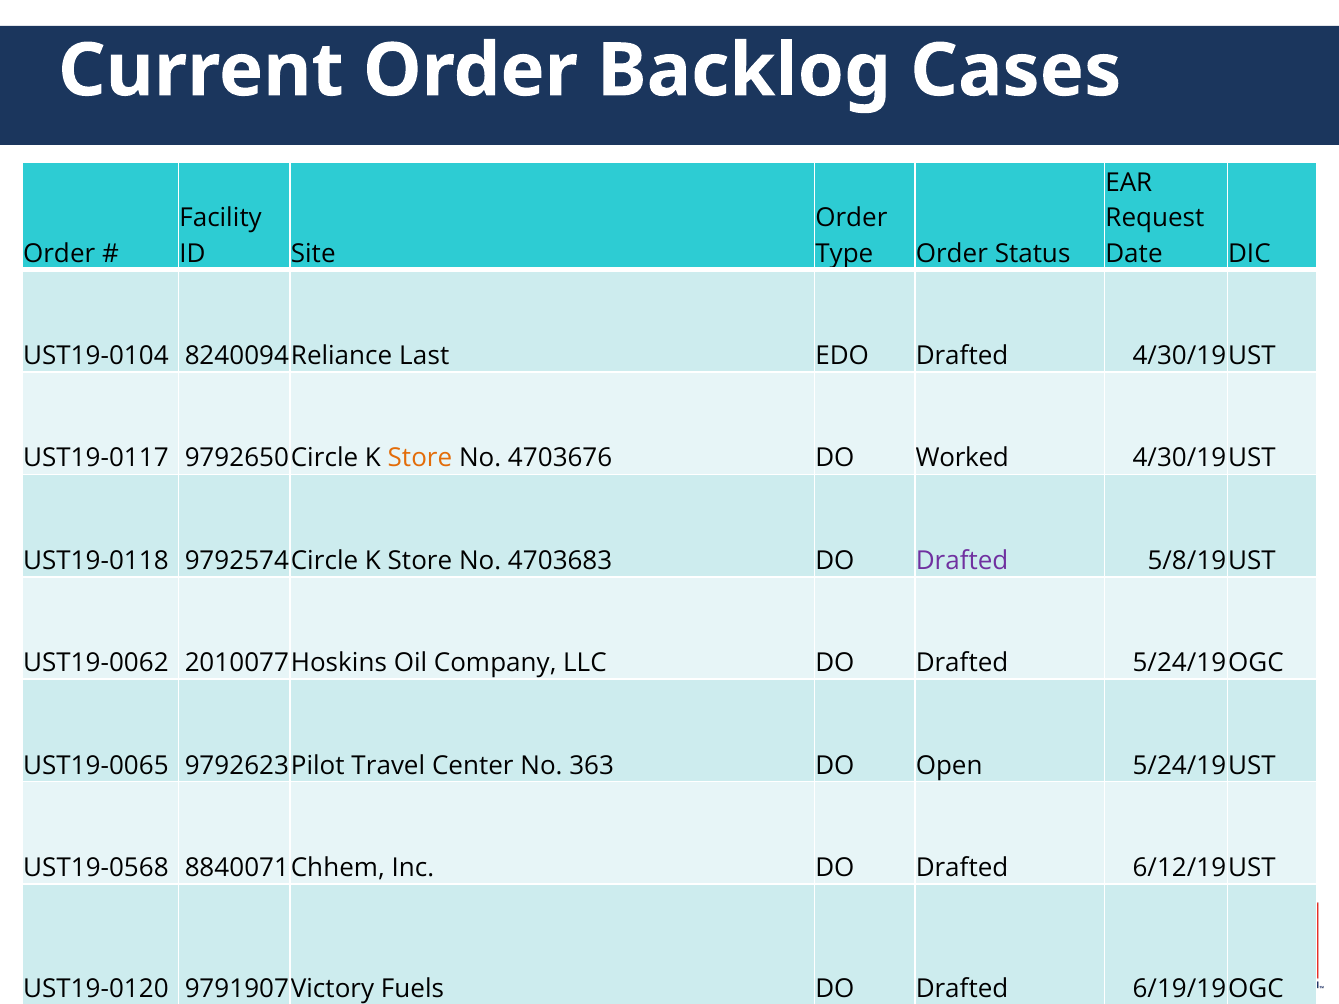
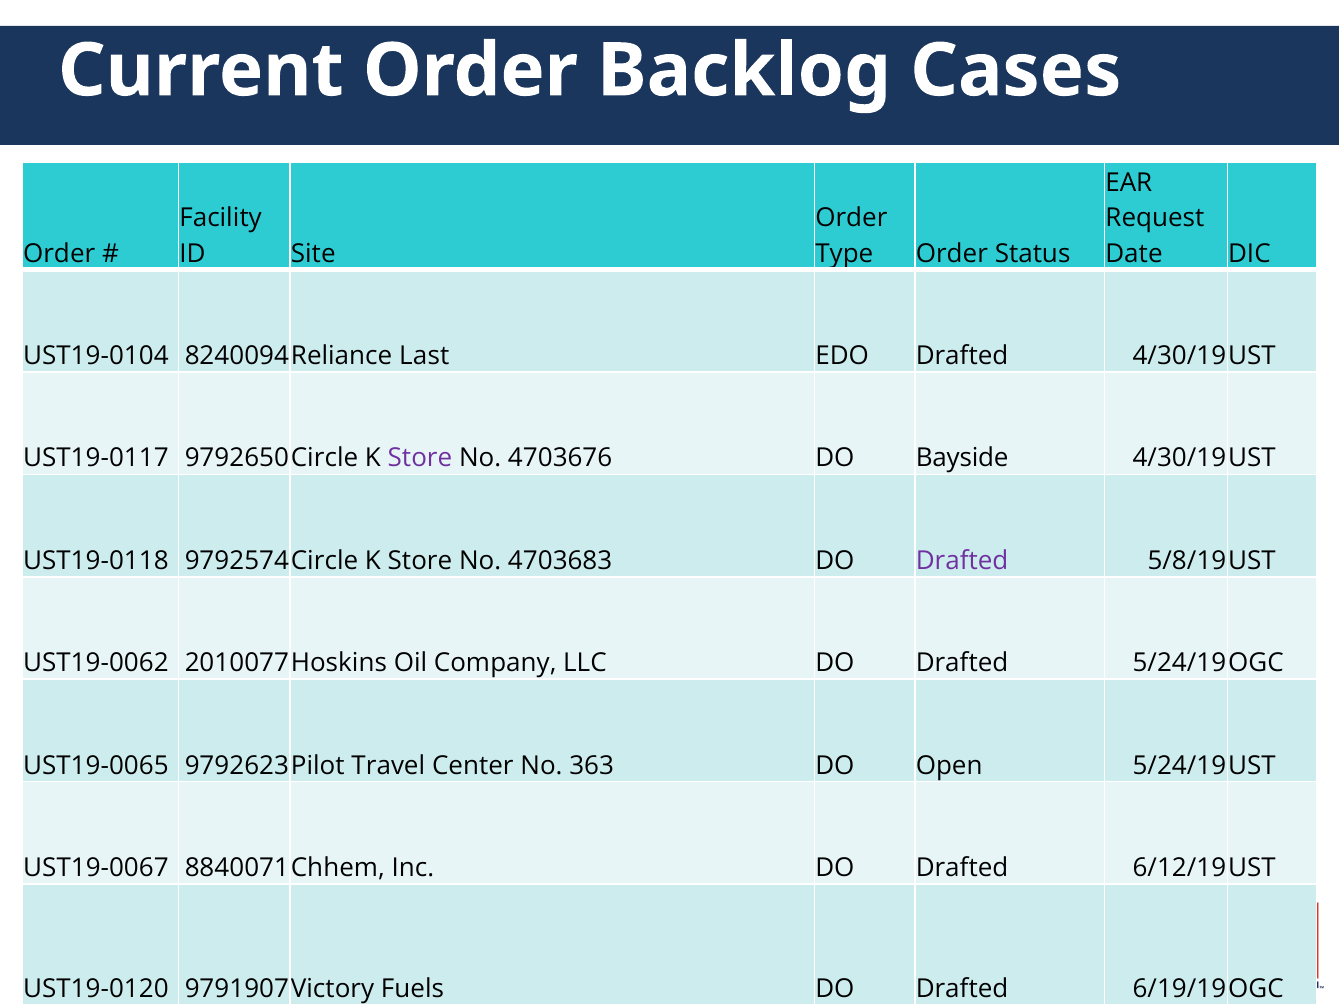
Store at (420, 458) colour: orange -> purple
Worked: Worked -> Bayside
UST19-0568: UST19-0568 -> UST19-0067
